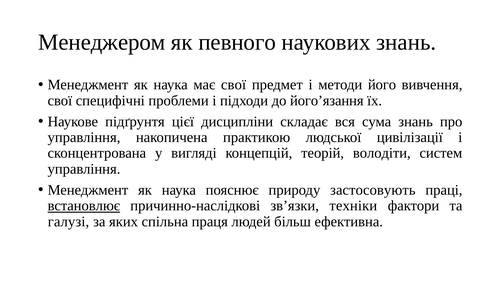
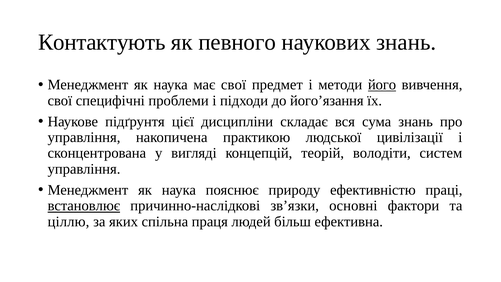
Менеджером: Менеджером -> Контактують
його underline: none -> present
застосовують: застосовують -> ефективністю
техніки: техніки -> основні
галузі: галузі -> ціллю
